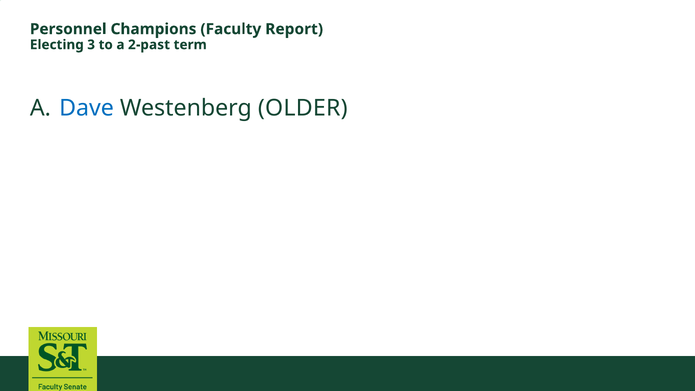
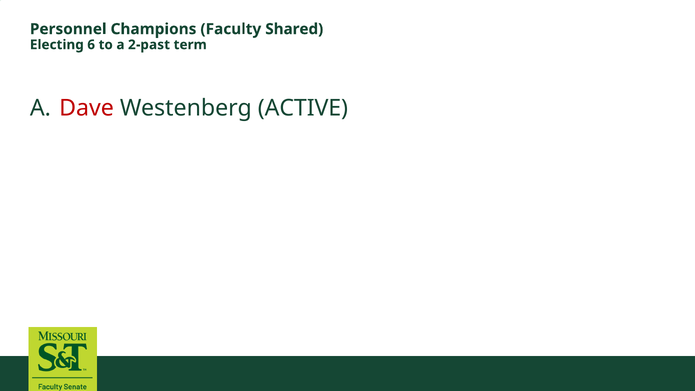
Report: Report -> Shared
3: 3 -> 6
Dave colour: blue -> red
OLDER: OLDER -> ACTIVE
